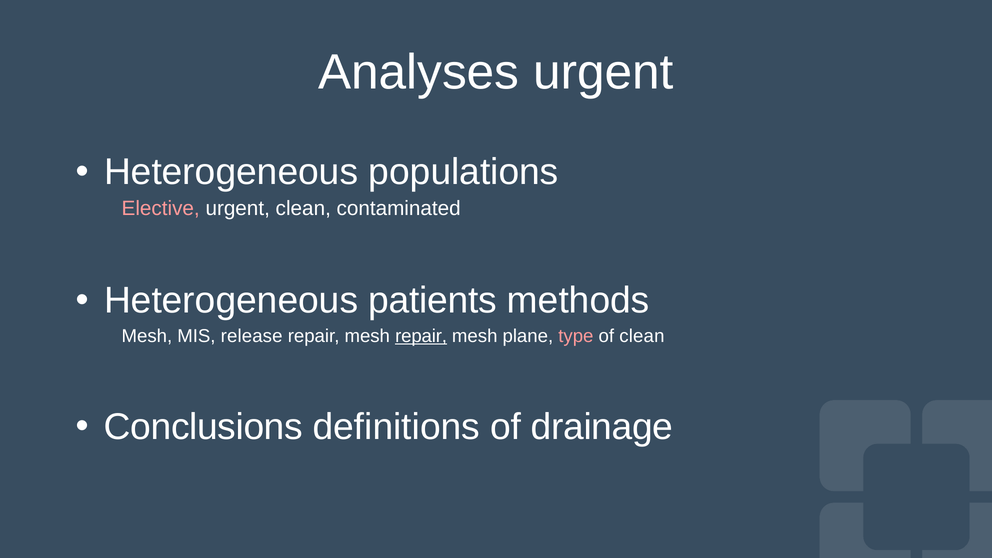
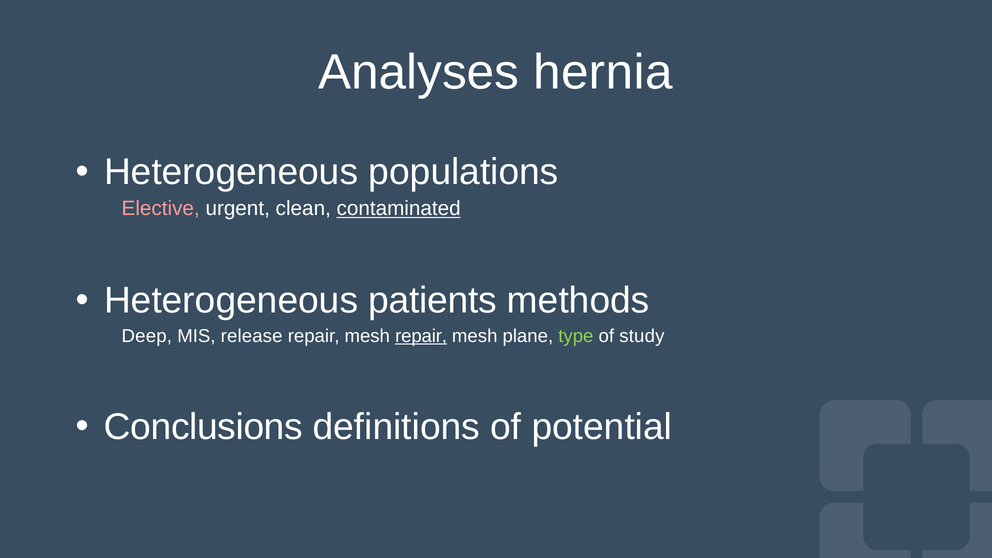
Analyses urgent: urgent -> hernia
contaminated underline: none -> present
Mesh at (147, 336): Mesh -> Deep
type colour: pink -> light green
of clean: clean -> study
drainage: drainage -> potential
